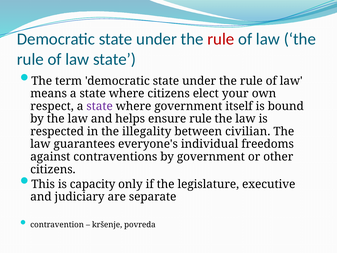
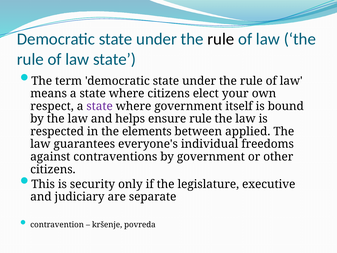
rule at (221, 39) colour: red -> black
illegality: illegality -> elements
civilian: civilian -> applied
capacity: capacity -> security
